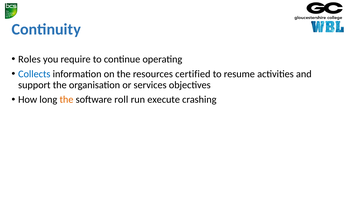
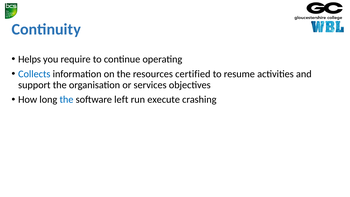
Roles: Roles -> Helps
the at (66, 100) colour: orange -> blue
roll: roll -> left
